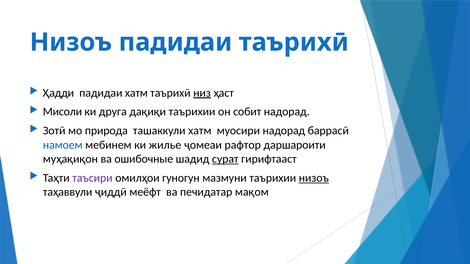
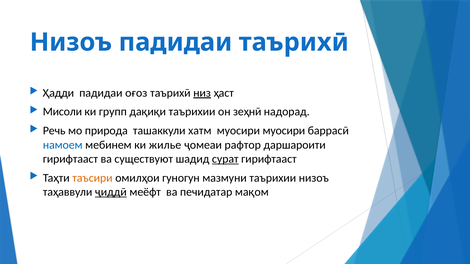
падидаи хатм: хатм -> оғоз
друга: друга -> групп
собит: собит -> зеҳнӣ
Зотӣ: Зотӣ -> Речь
муосири надорад: надорад -> муосири
муҳақиқон at (70, 159): муҳақиқон -> гирифтааст
ошибочные: ошибочные -> существуют
таъсири colour: purple -> orange
низоъ at (314, 178) underline: present -> none
ҷиддӣ underline: none -> present
